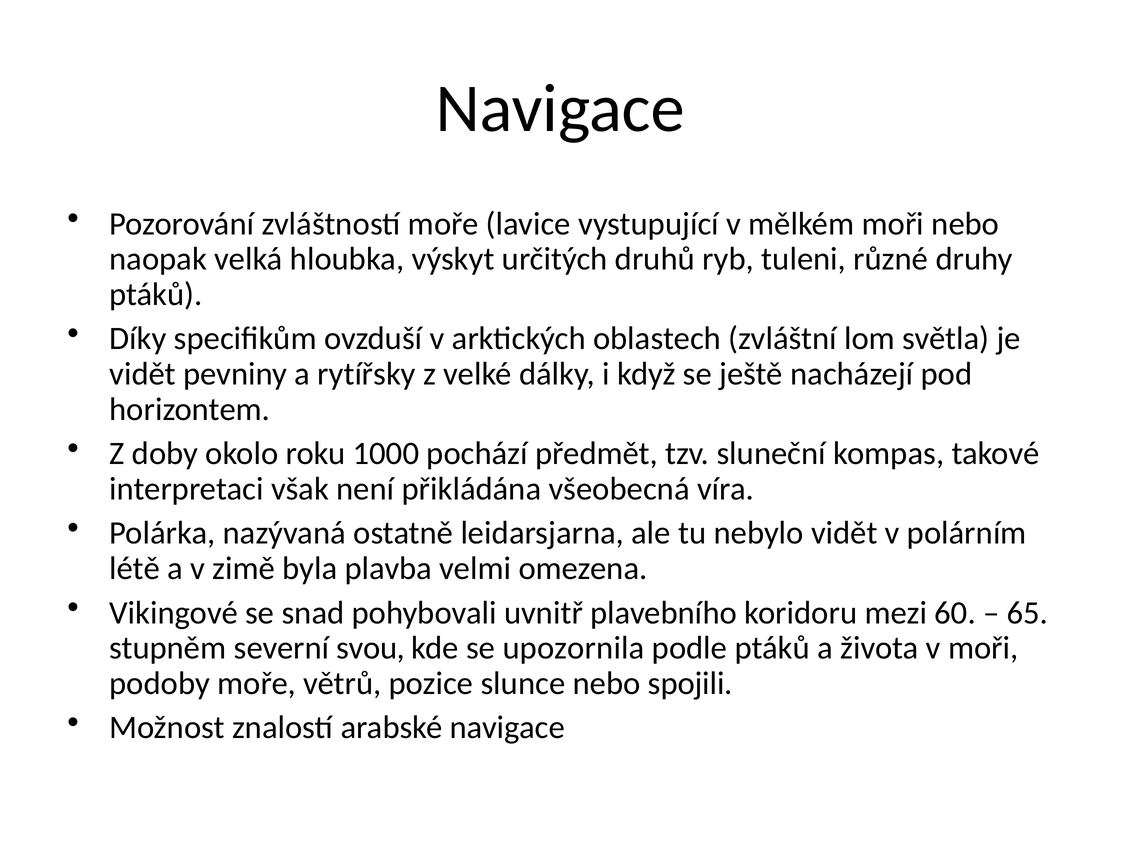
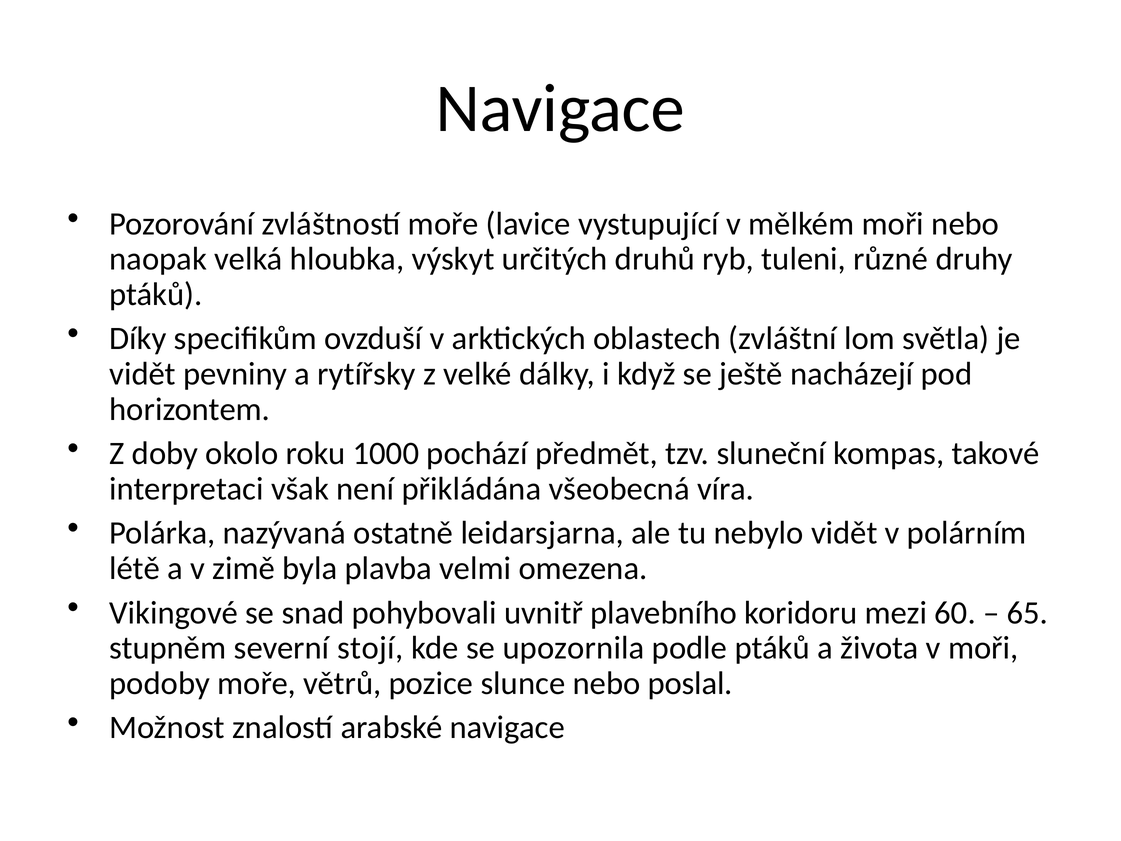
svou: svou -> stojí
spojili: spojili -> poslal
